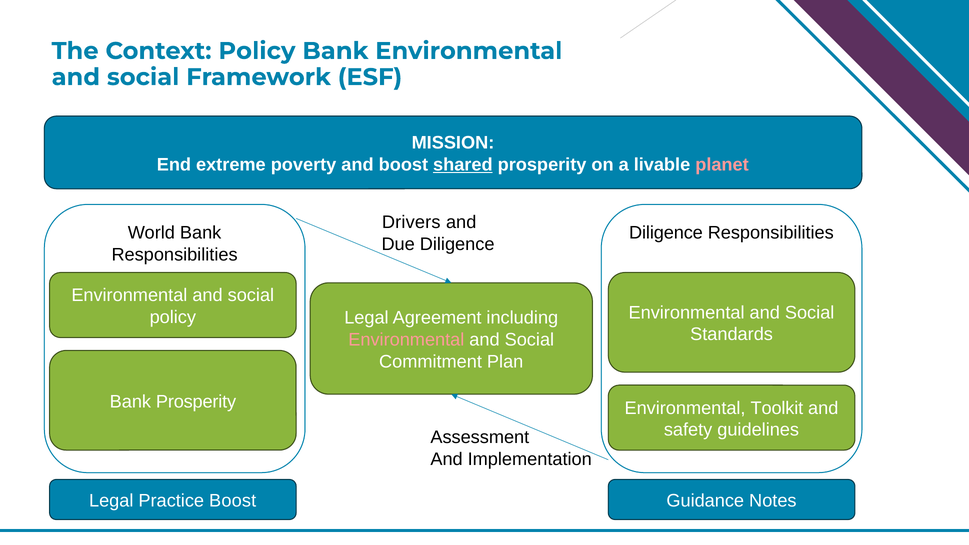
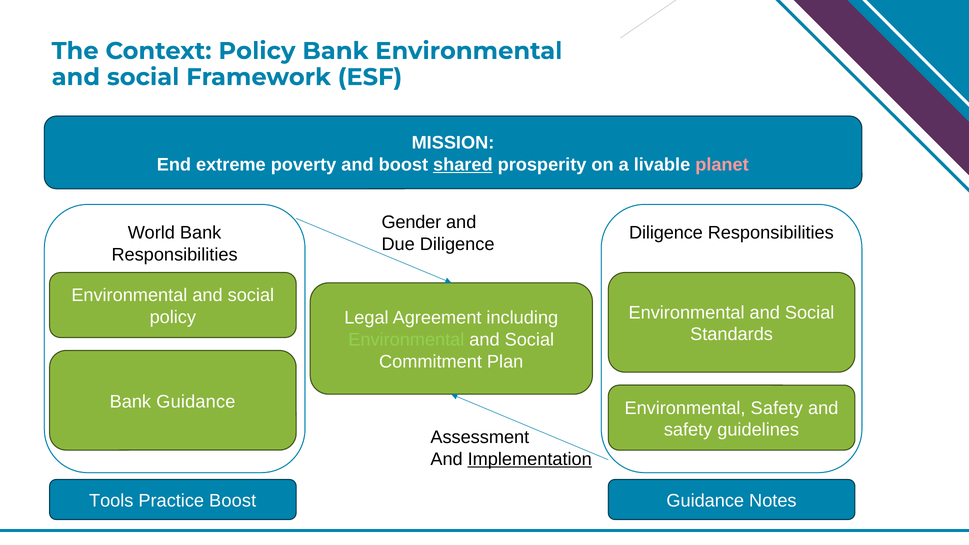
Drivers: Drivers -> Gender
Environmental at (406, 340) colour: pink -> light green
Bank Prosperity: Prosperity -> Guidance
Environmental Toolkit: Toolkit -> Safety
Implementation underline: none -> present
Legal at (111, 501): Legal -> Tools
